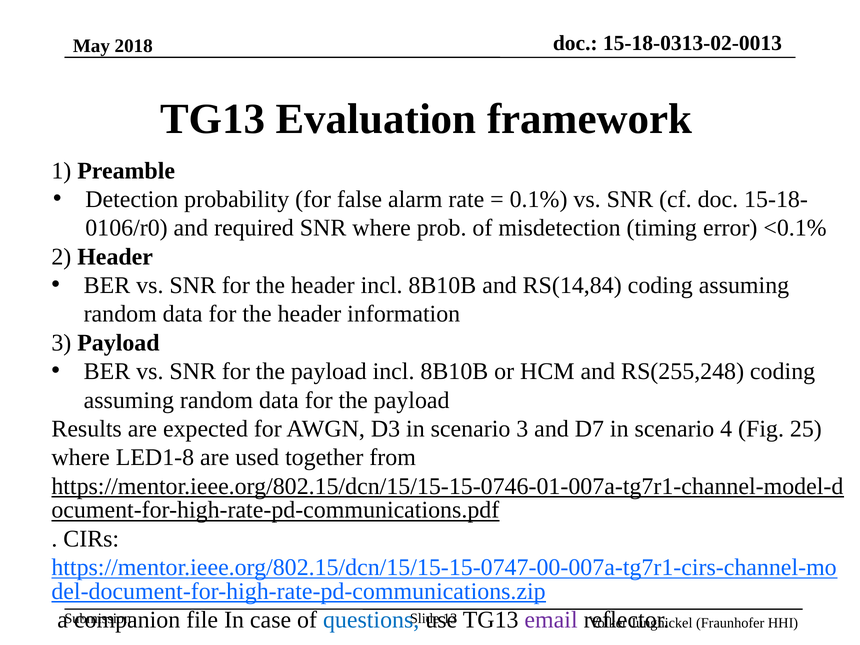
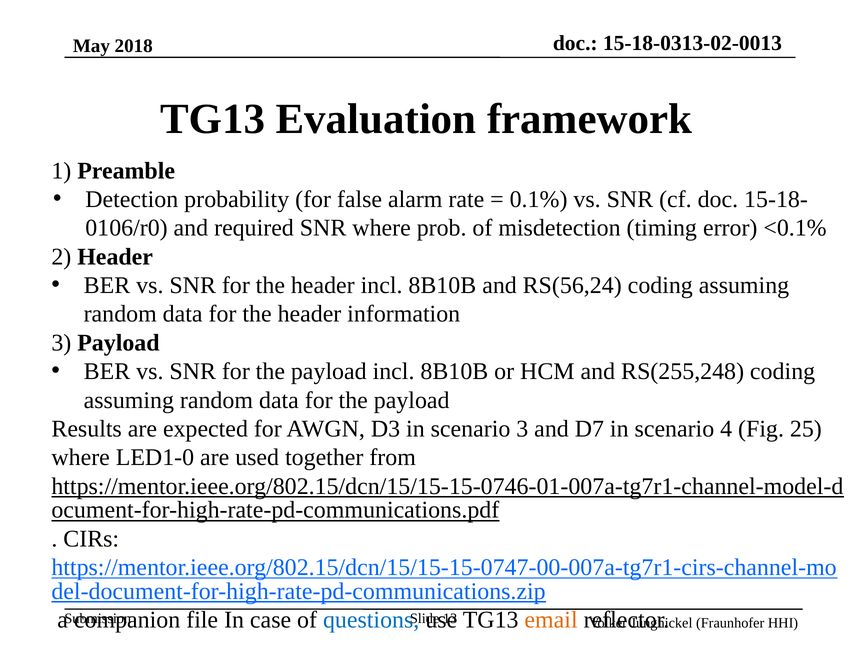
RS(14,84: RS(14,84 -> RS(56,24
LED1-8: LED1-8 -> LED1-0
email colour: purple -> orange
